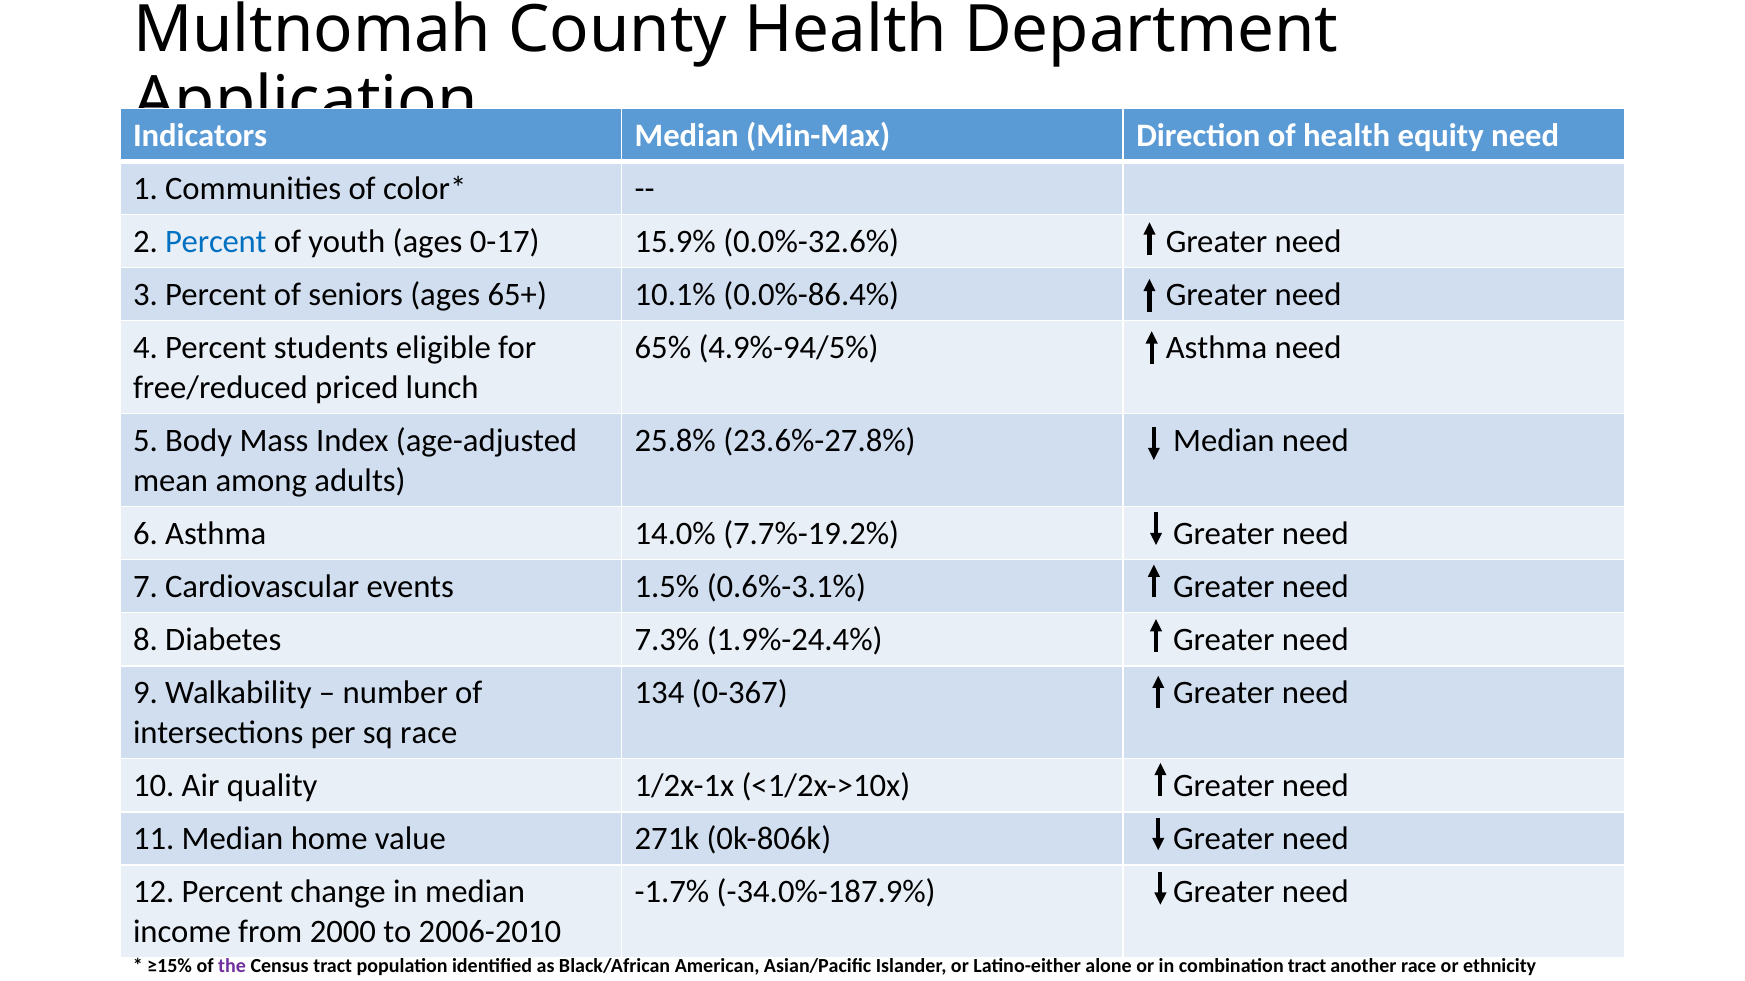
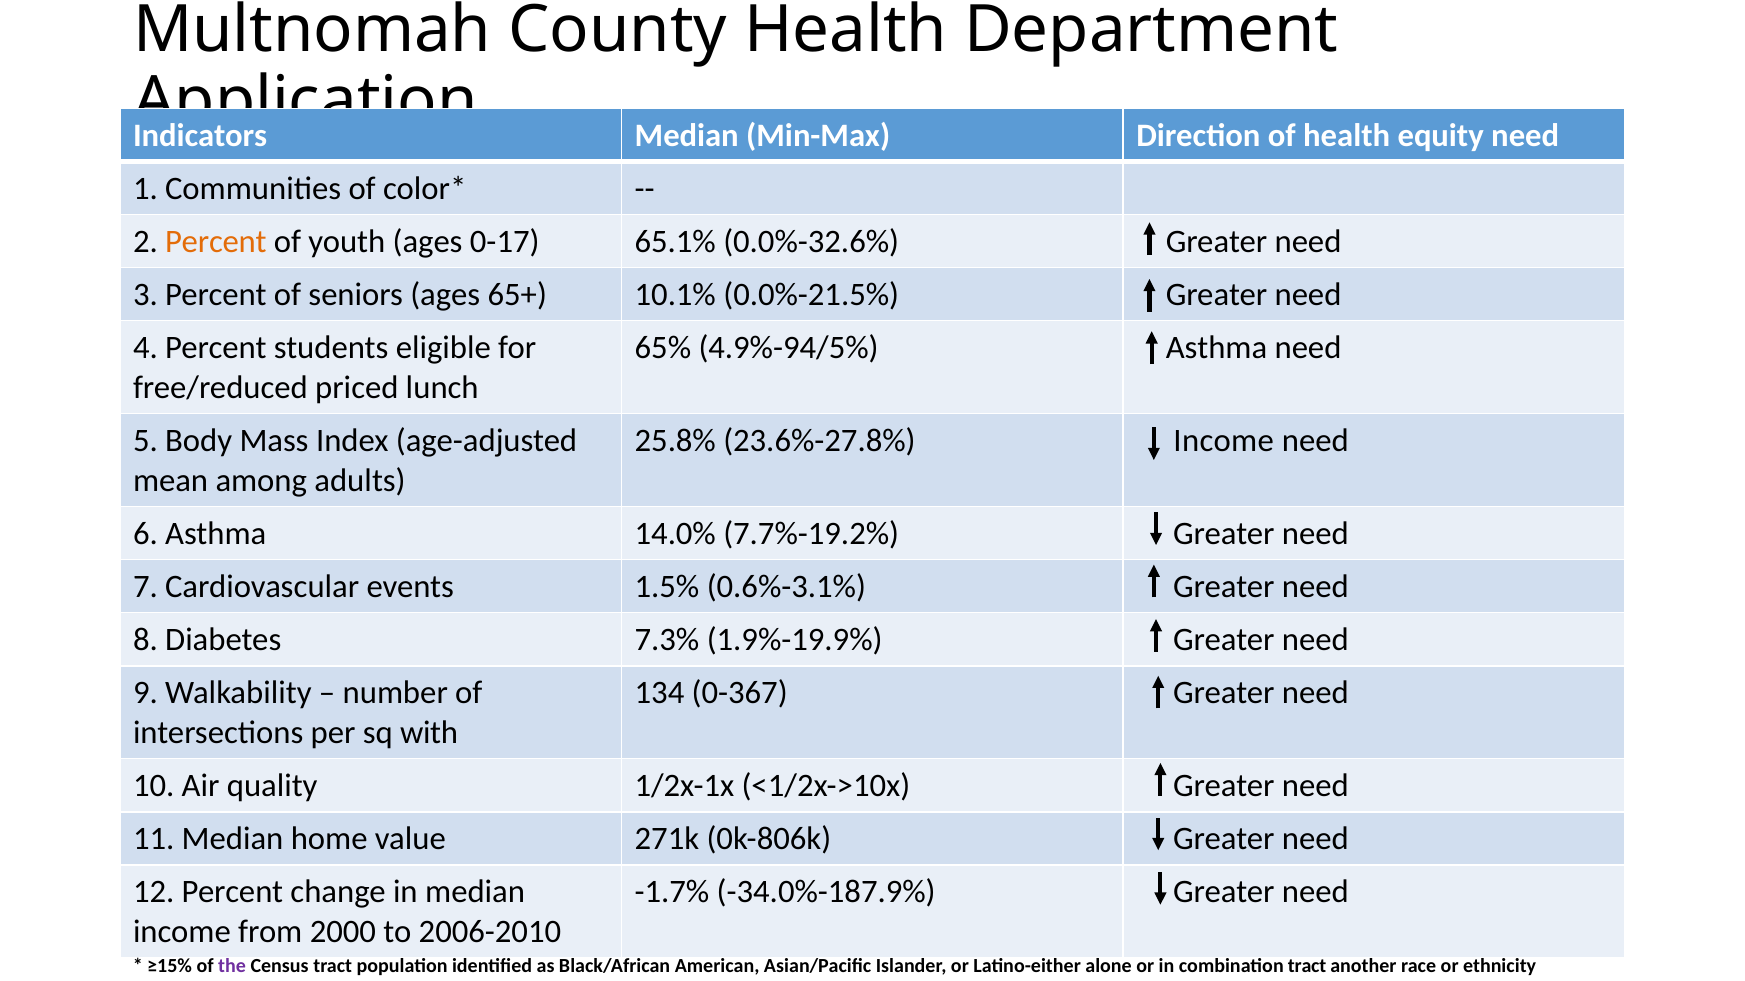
Percent at (216, 242) colour: blue -> orange
15.9%: 15.9% -> 65.1%
0.0%-86.4%: 0.0%-86.4% -> 0.0%-21.5%
23.6%-27.8% Median: Median -> Income
1.9%-24.4%: 1.9%-24.4% -> 1.9%-19.9%
sq race: race -> with
